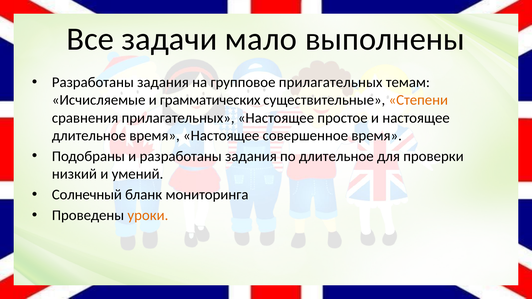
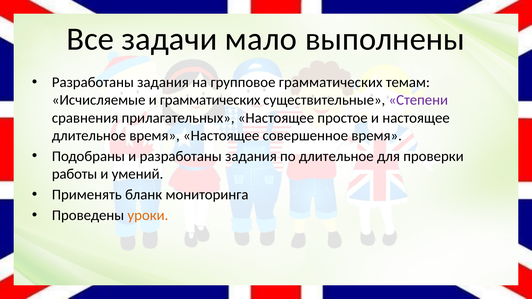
групповое прилагательных: прилагательных -> грамматических
Степени colour: orange -> purple
низкий: низкий -> работы
Солнечный: Солнечный -> Применять
